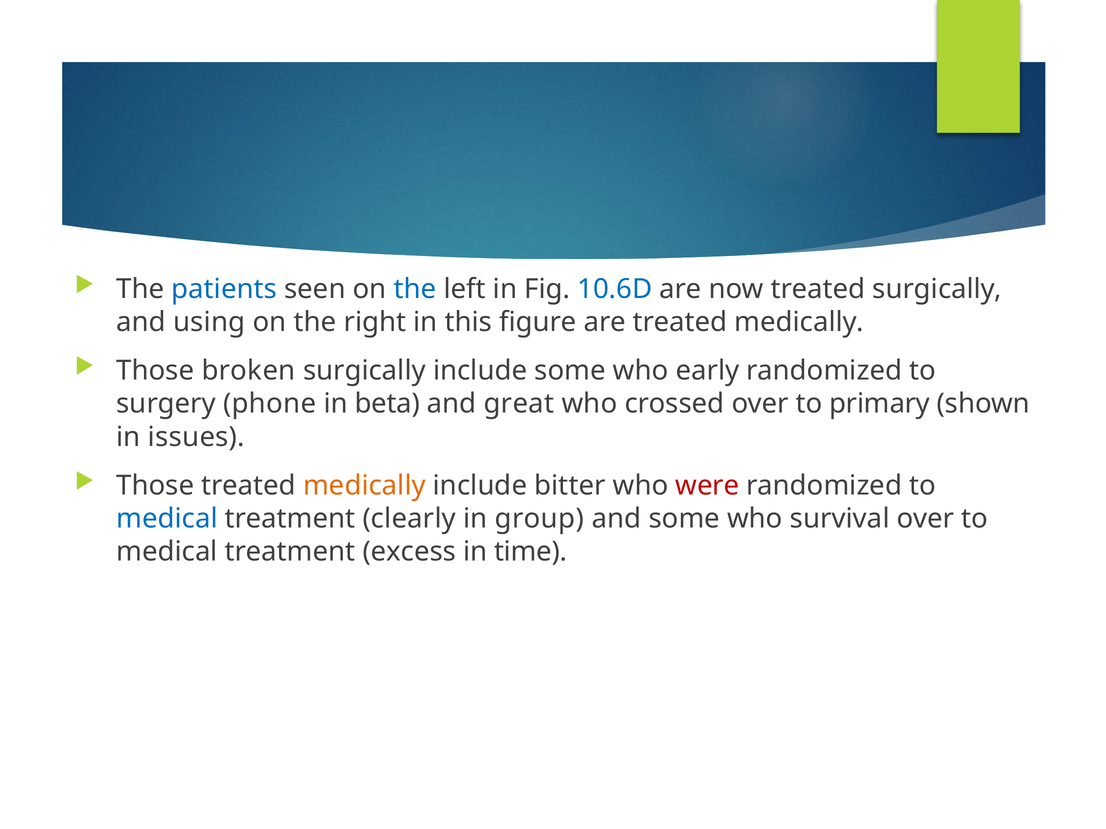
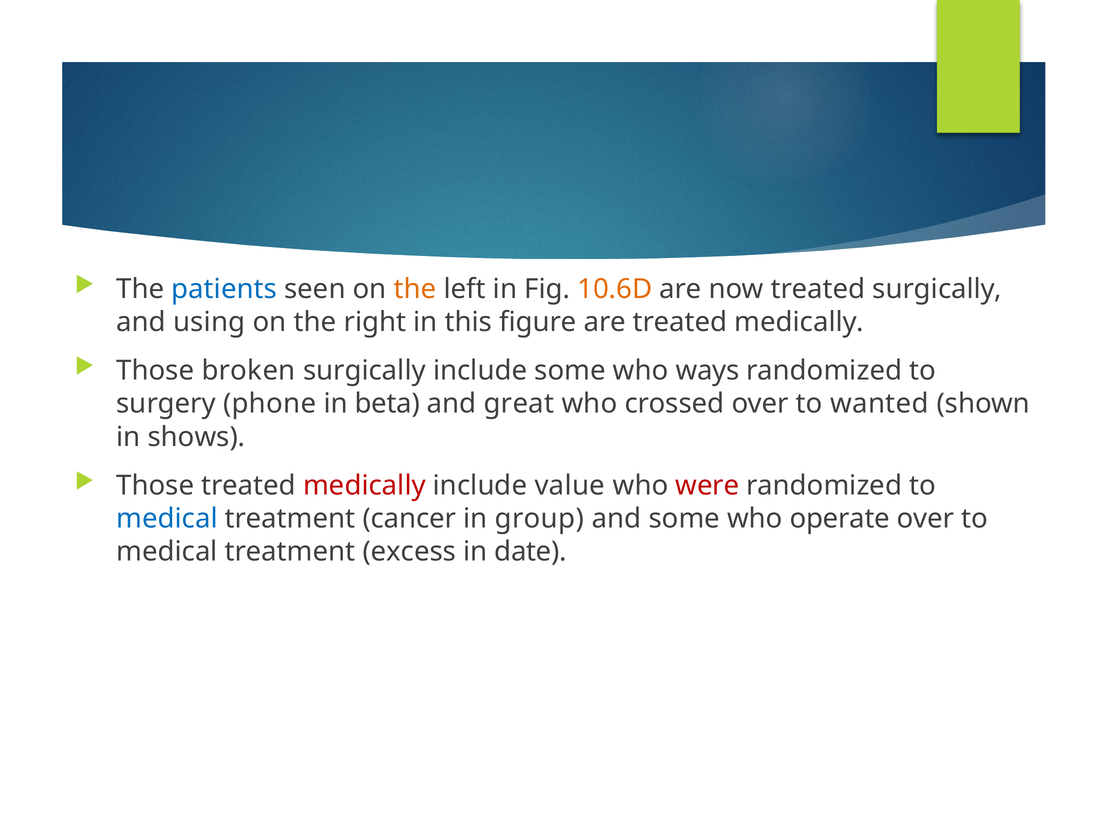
the at (415, 289) colour: blue -> orange
10.6D colour: blue -> orange
early: early -> ways
primary: primary -> wanted
issues: issues -> shows
medically at (364, 486) colour: orange -> red
bitter: bitter -> value
clearly: clearly -> cancer
survival: survival -> operate
time: time -> date
